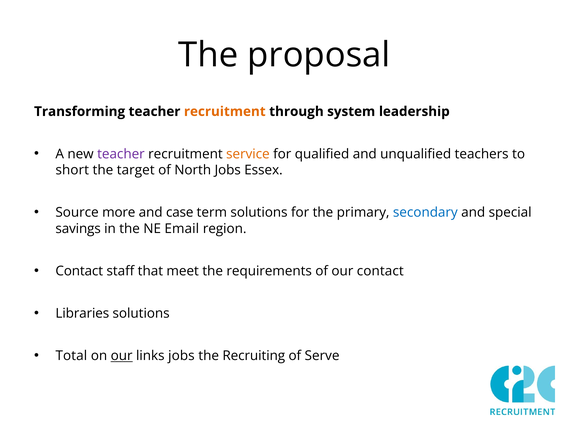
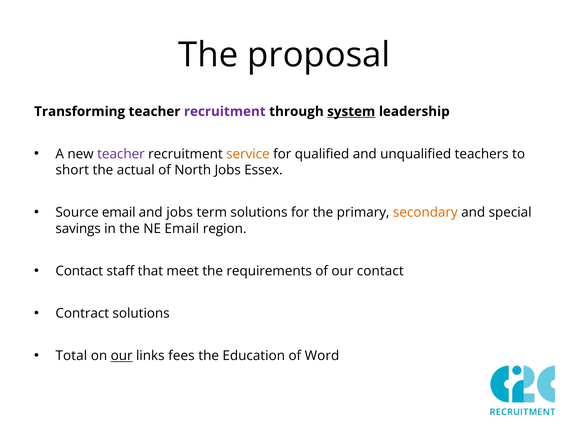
recruitment at (225, 111) colour: orange -> purple
system underline: none -> present
target: target -> actual
Source more: more -> email
and case: case -> jobs
secondary colour: blue -> orange
Libraries: Libraries -> Contract
links jobs: jobs -> fees
Recruiting: Recruiting -> Education
Serve: Serve -> Word
